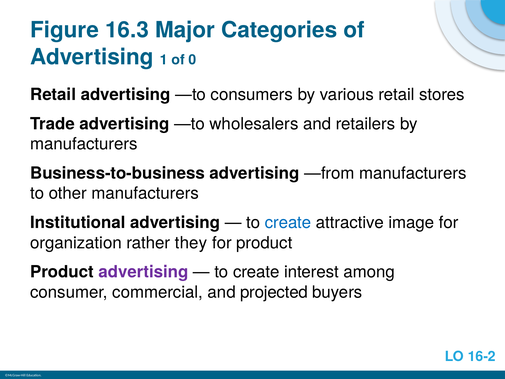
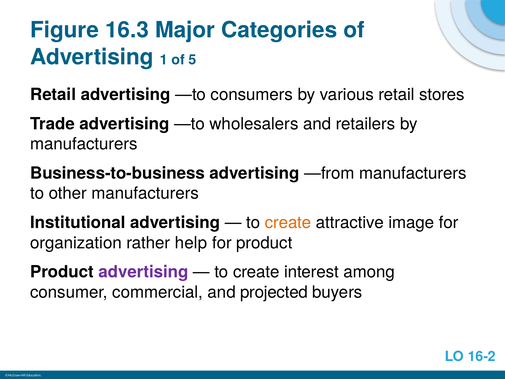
0: 0 -> 5
create at (288, 222) colour: blue -> orange
they: they -> help
